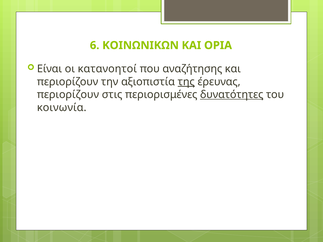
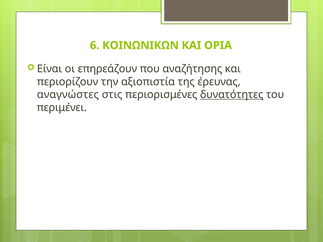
κατανοητοί: κατανοητοί -> επηρεάζουν
της underline: present -> none
περιορίζουν at (68, 95): περιορίζουν -> αναγνώστες
κοινωνία: κοινωνία -> περιμένει
